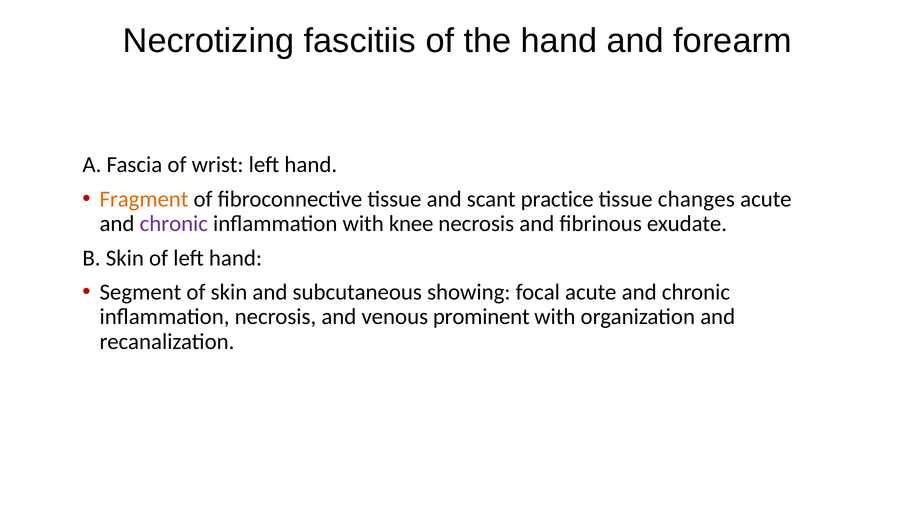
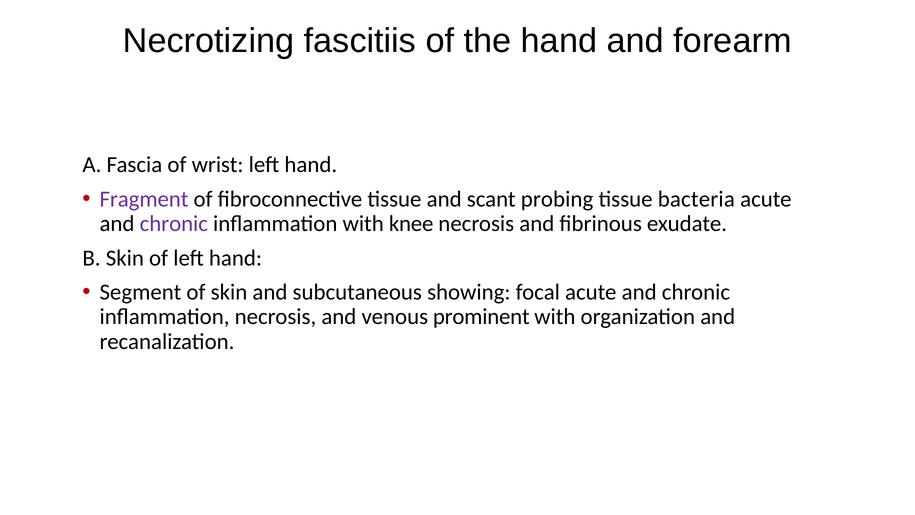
Fragment colour: orange -> purple
practice: practice -> probing
changes: changes -> bacteria
